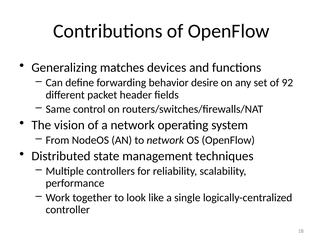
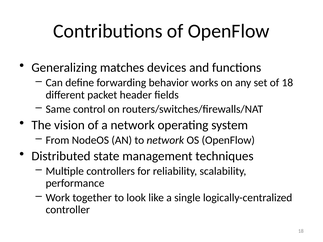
desire: desire -> works
of 92: 92 -> 18
